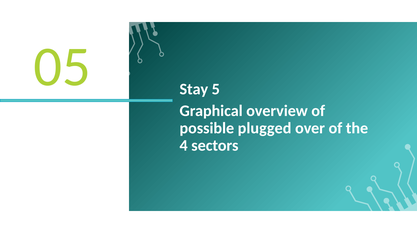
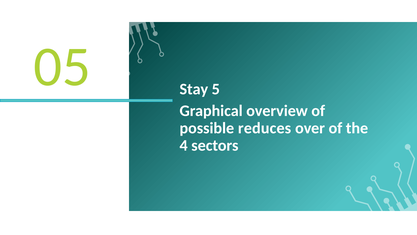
plugged: plugged -> reduces
